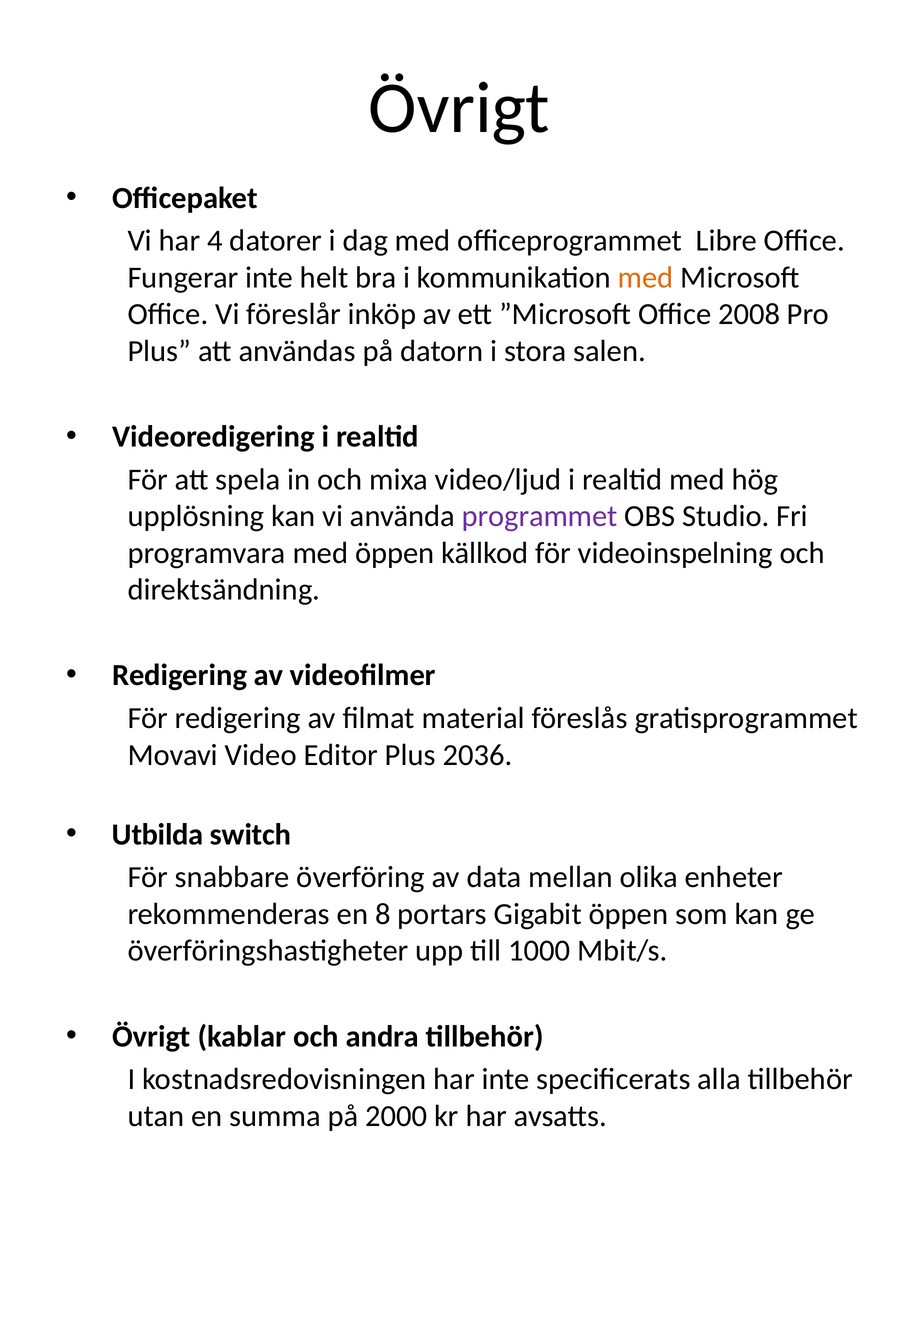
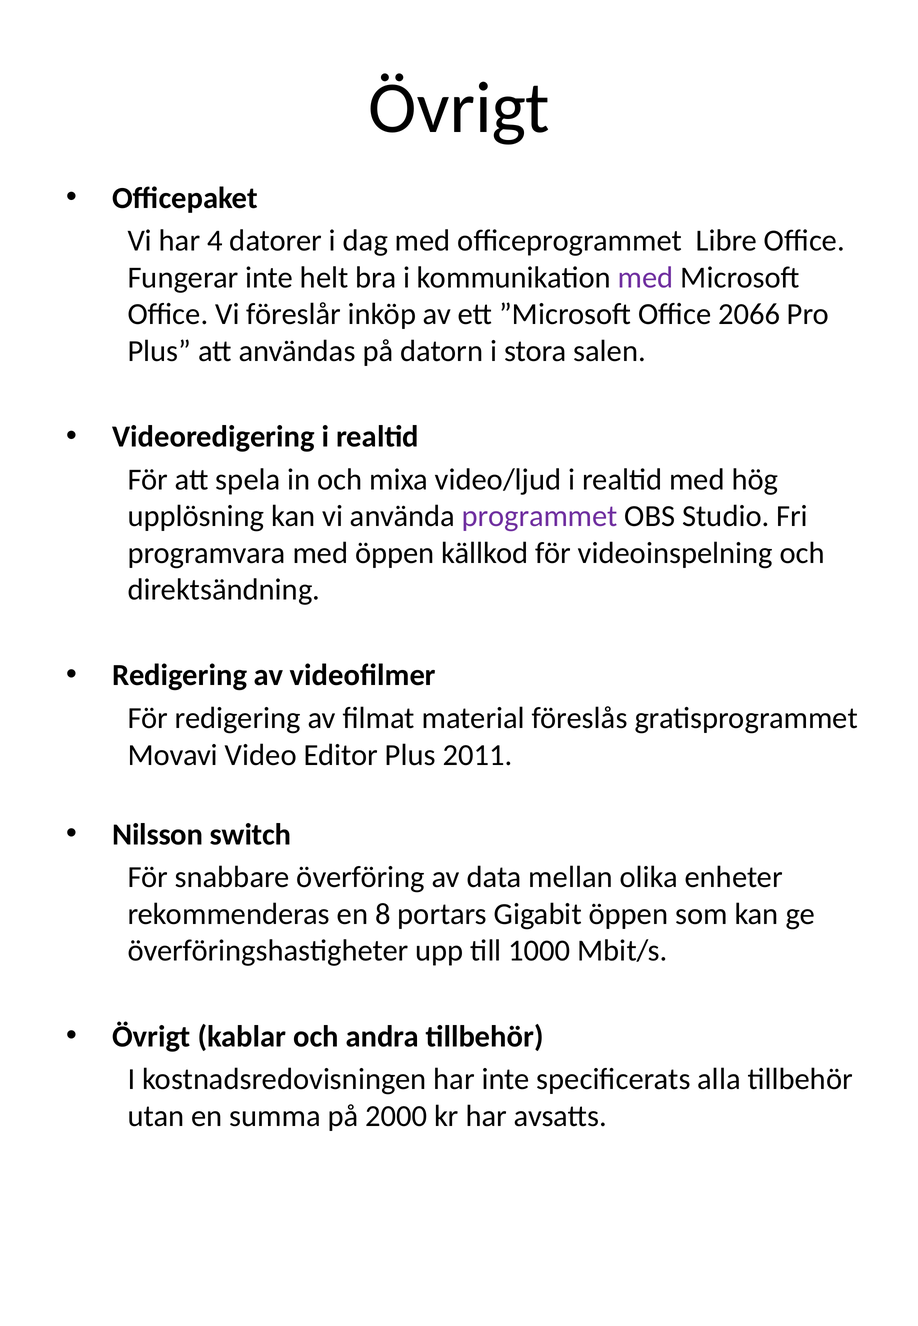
med at (646, 278) colour: orange -> purple
2008: 2008 -> 2066
2036: 2036 -> 2011
Utbilda: Utbilda -> Nilsson
